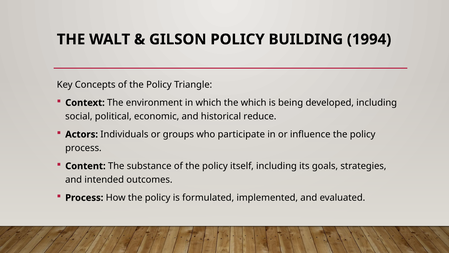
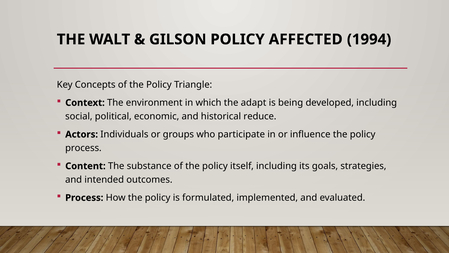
BUILDING: BUILDING -> AFFECTED
the which: which -> adapt
